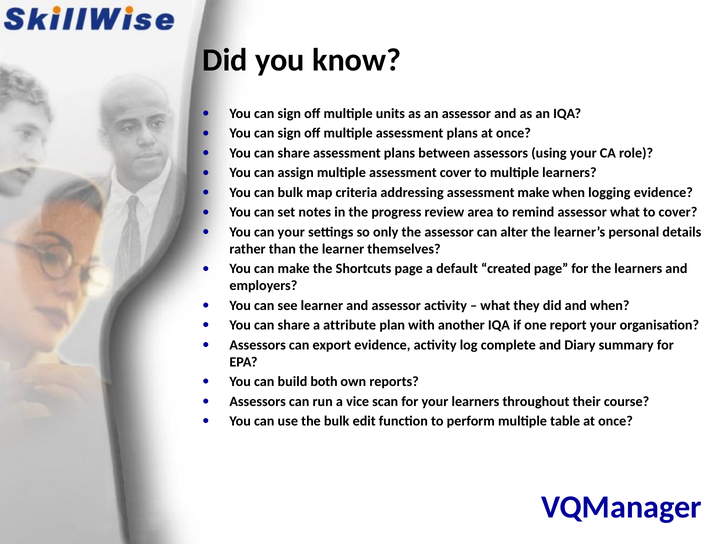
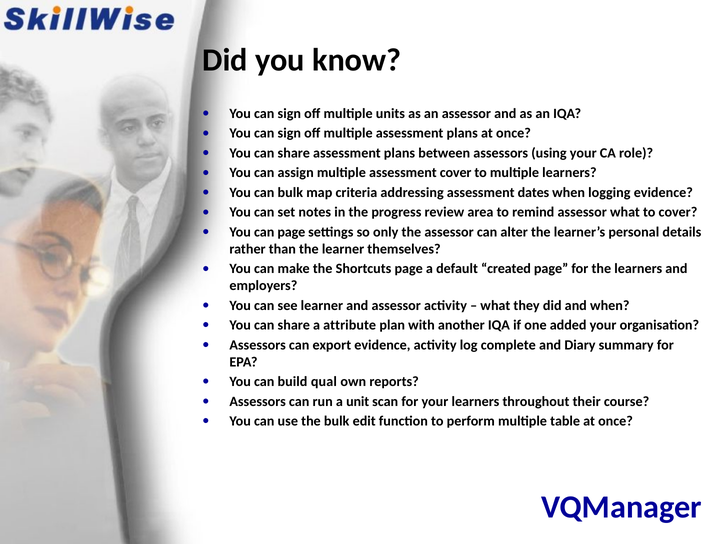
assessment make: make -> dates
can your: your -> page
report: report -> added
both: both -> qual
vice: vice -> unit
